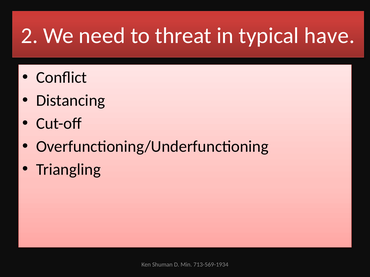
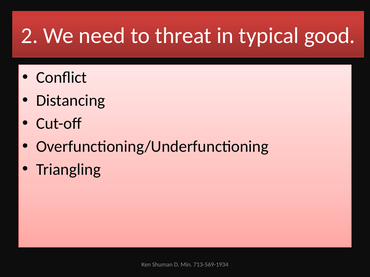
have: have -> good
